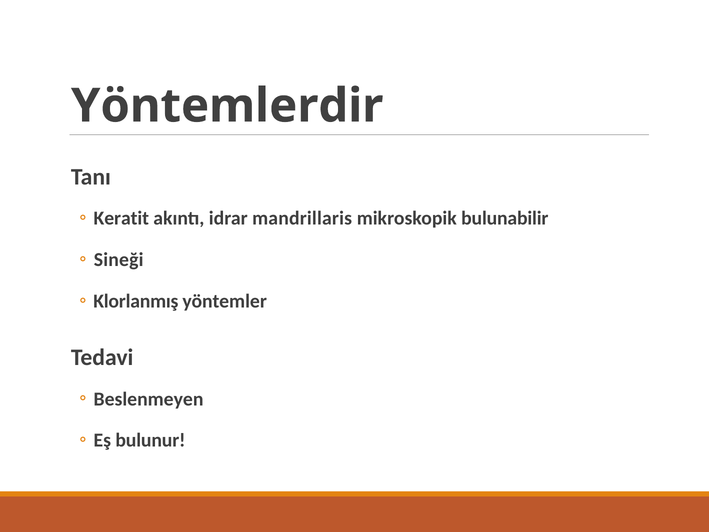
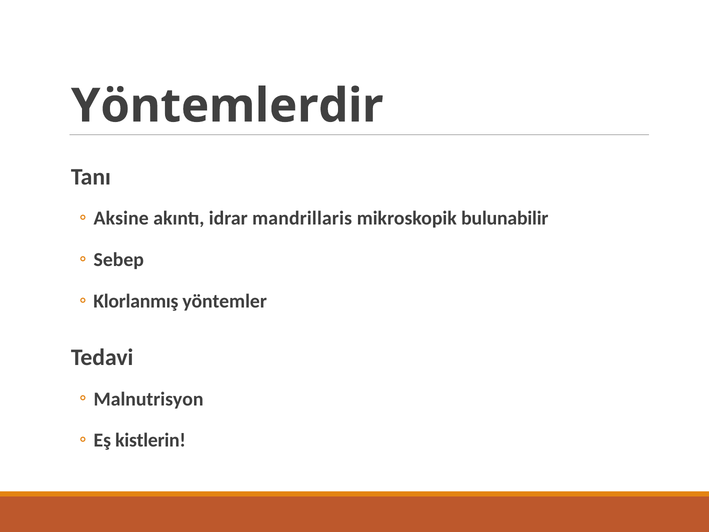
Keratit: Keratit -> Aksine
Sineği: Sineği -> Sebep
Beslenmeyen: Beslenmeyen -> Malnutrisyon
bulunur: bulunur -> kistlerin
